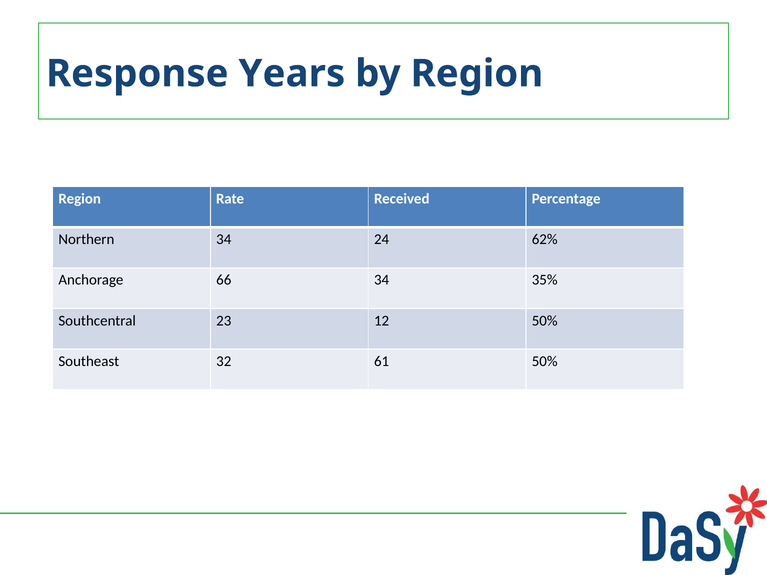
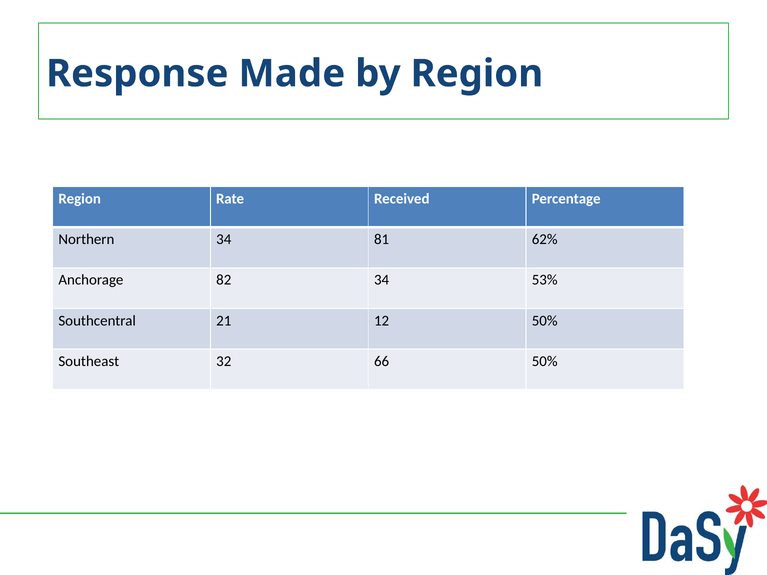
Years: Years -> Made
24: 24 -> 81
66: 66 -> 82
35%: 35% -> 53%
23: 23 -> 21
61: 61 -> 66
